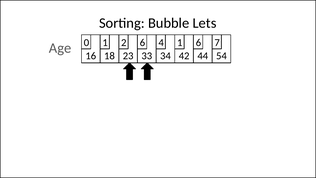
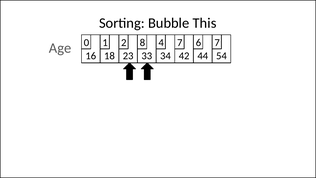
Lets: Lets -> This
2 6: 6 -> 8
4 1: 1 -> 7
